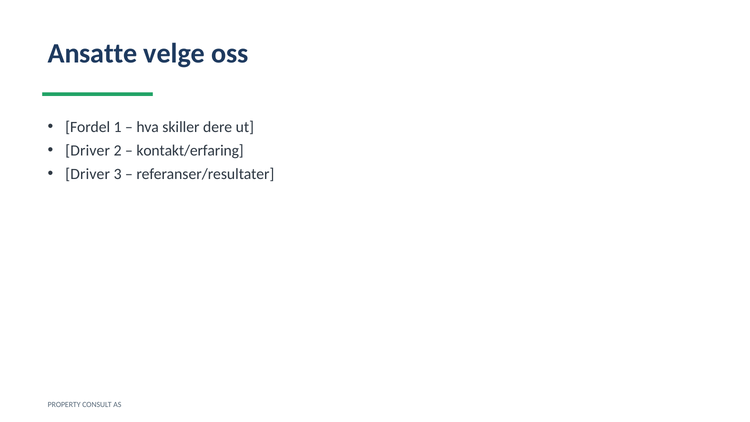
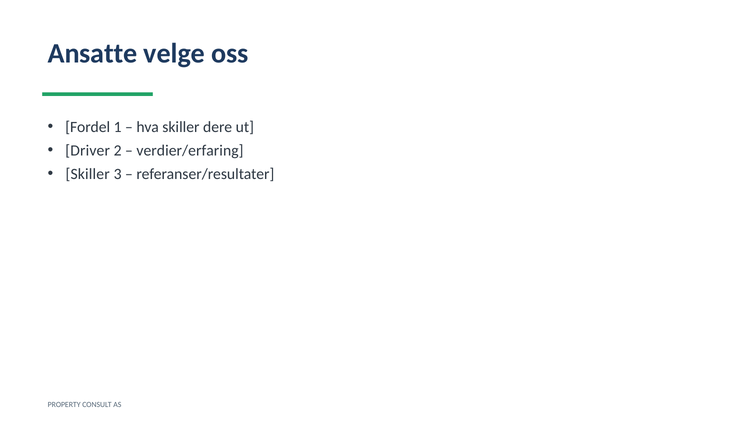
kontakt/erfaring: kontakt/erfaring -> verdier/erfaring
Driver at (88, 174): Driver -> Skiller
